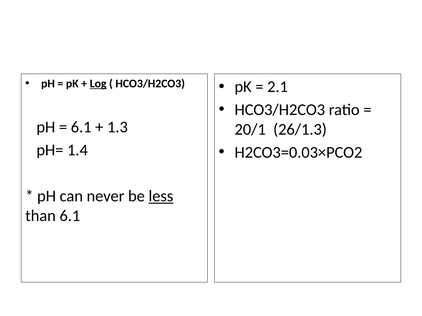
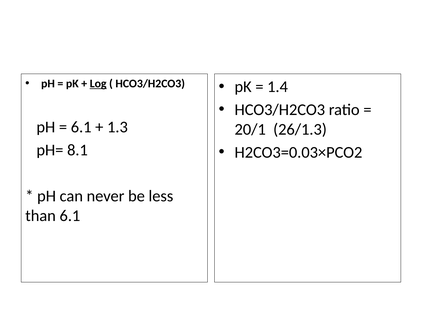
2.1: 2.1 -> 1.4
1.4: 1.4 -> 8.1
less underline: present -> none
